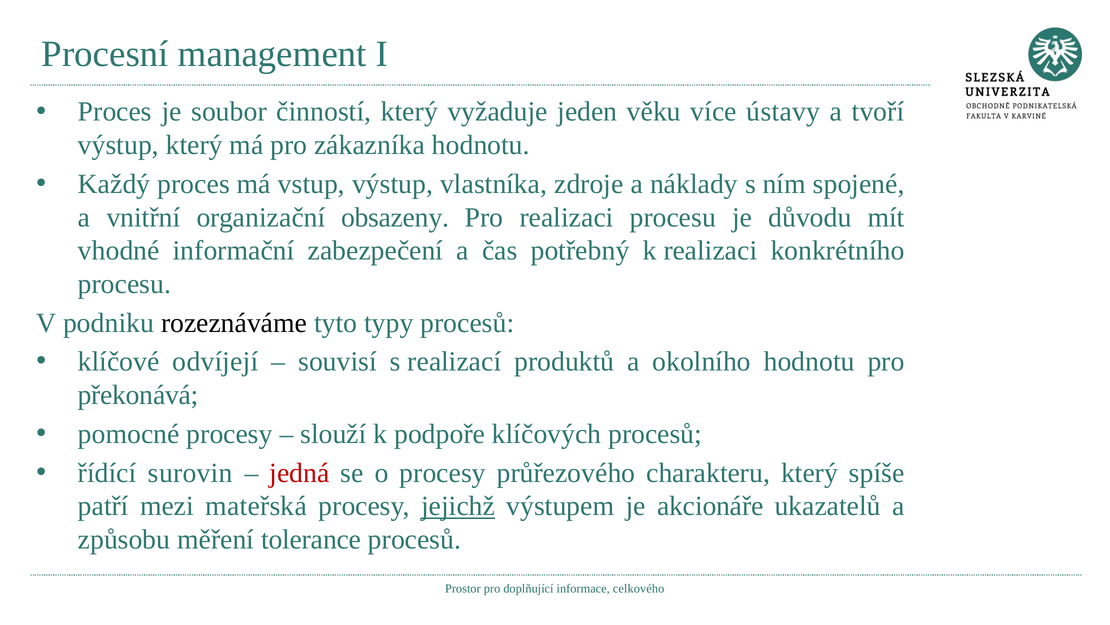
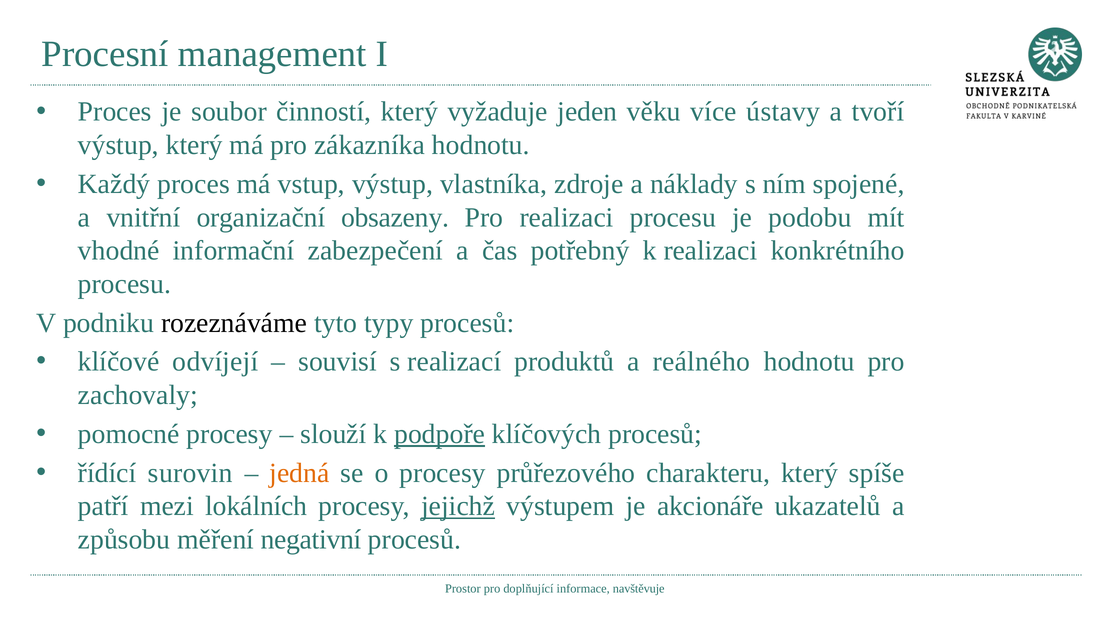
důvodu: důvodu -> podobu
okolního: okolního -> reálného
překonává: překonává -> zachovaly
podpoře underline: none -> present
jedná colour: red -> orange
mateřská: mateřská -> lokálních
tolerance: tolerance -> negativní
celkového: celkového -> navštěvuje
